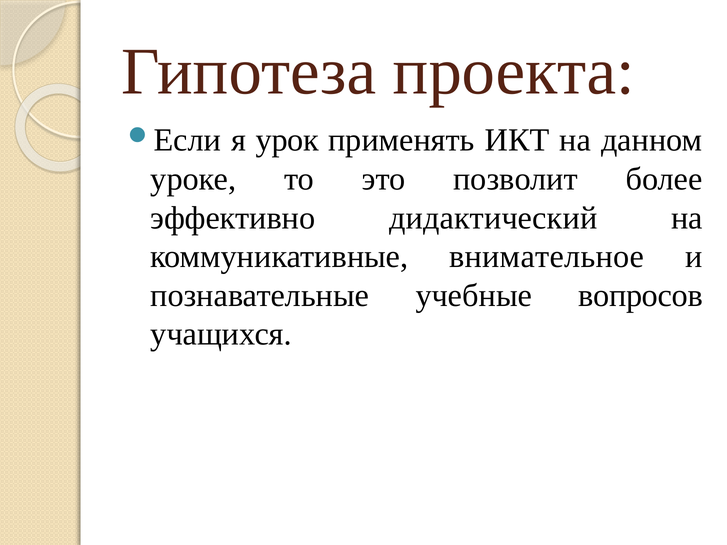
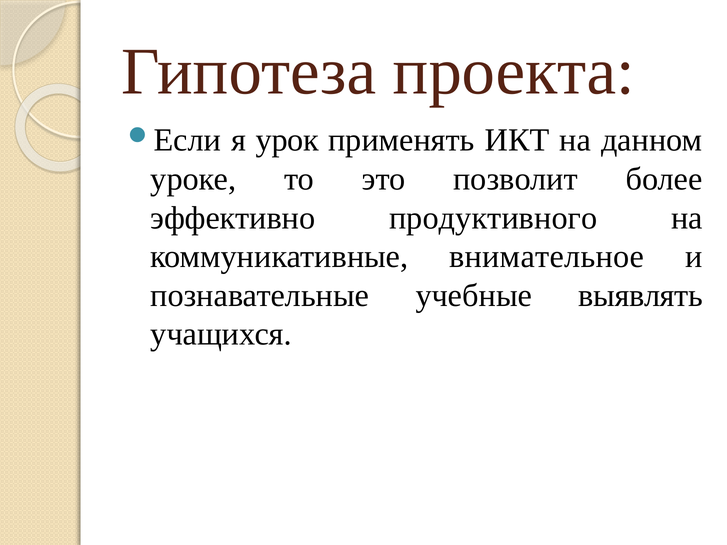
дидактический: дидактический -> продуктивного
вопросов: вопросов -> выявлять
